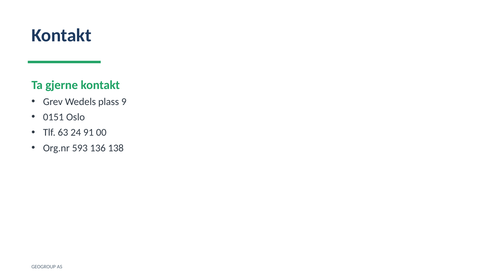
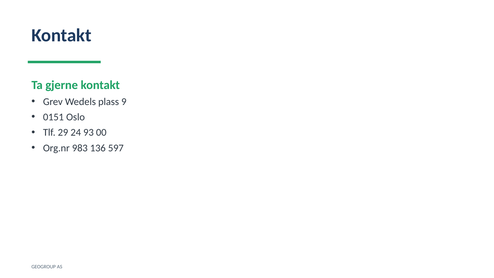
63: 63 -> 29
91: 91 -> 93
593: 593 -> 983
138: 138 -> 597
